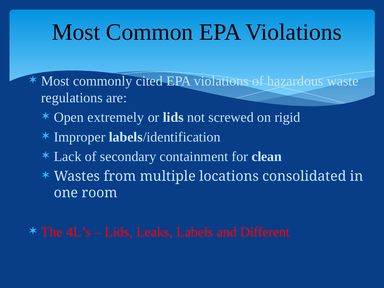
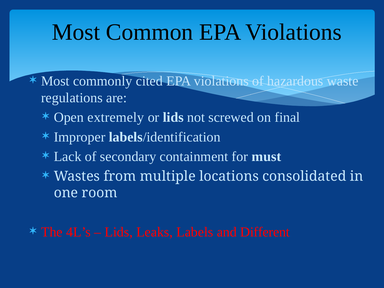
rigid: rigid -> final
clean: clean -> must
